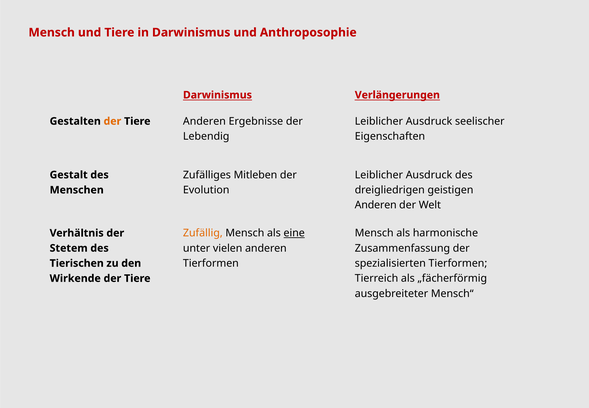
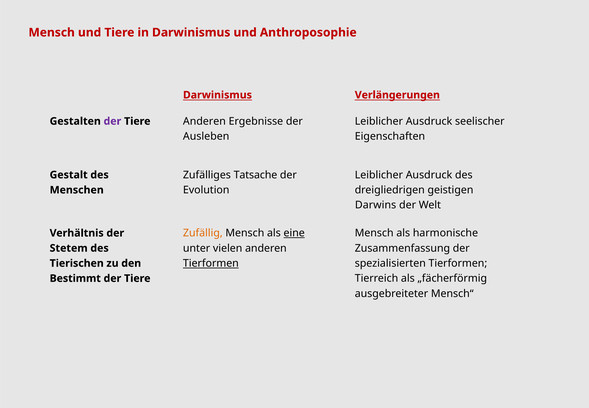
der at (112, 121) colour: orange -> purple
Lebendig: Lebendig -> Ausleben
Mitleben: Mitleben -> Tatsache
Anderen at (376, 205): Anderen -> Darwins
Tierformen at (211, 263) underline: none -> present
Wirkende: Wirkende -> Bestimmt
